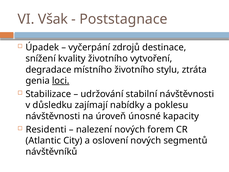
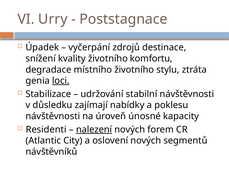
Však: Však -> Urry
vytvoření: vytvoření -> komfortu
nalezení underline: none -> present
